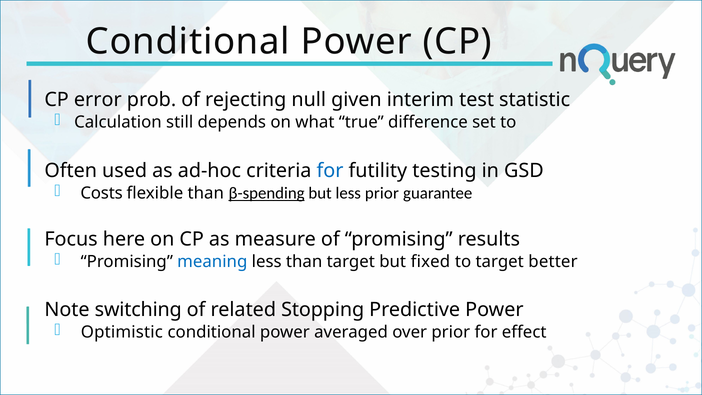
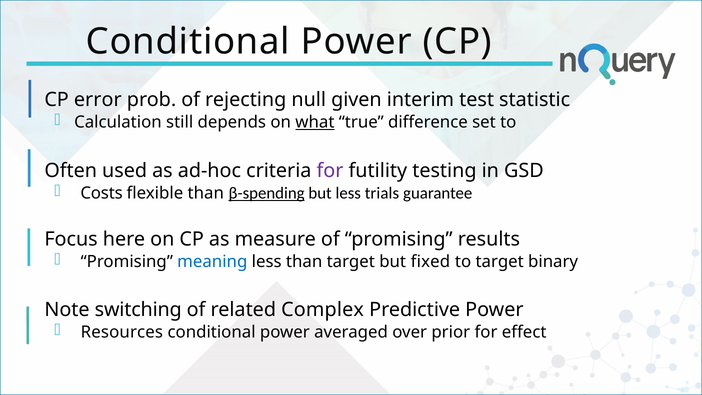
what underline: none -> present
for at (330, 171) colour: blue -> purple
less prior: prior -> trials
better: better -> binary
Stopping: Stopping -> Complex
Optimistic: Optimistic -> Resources
